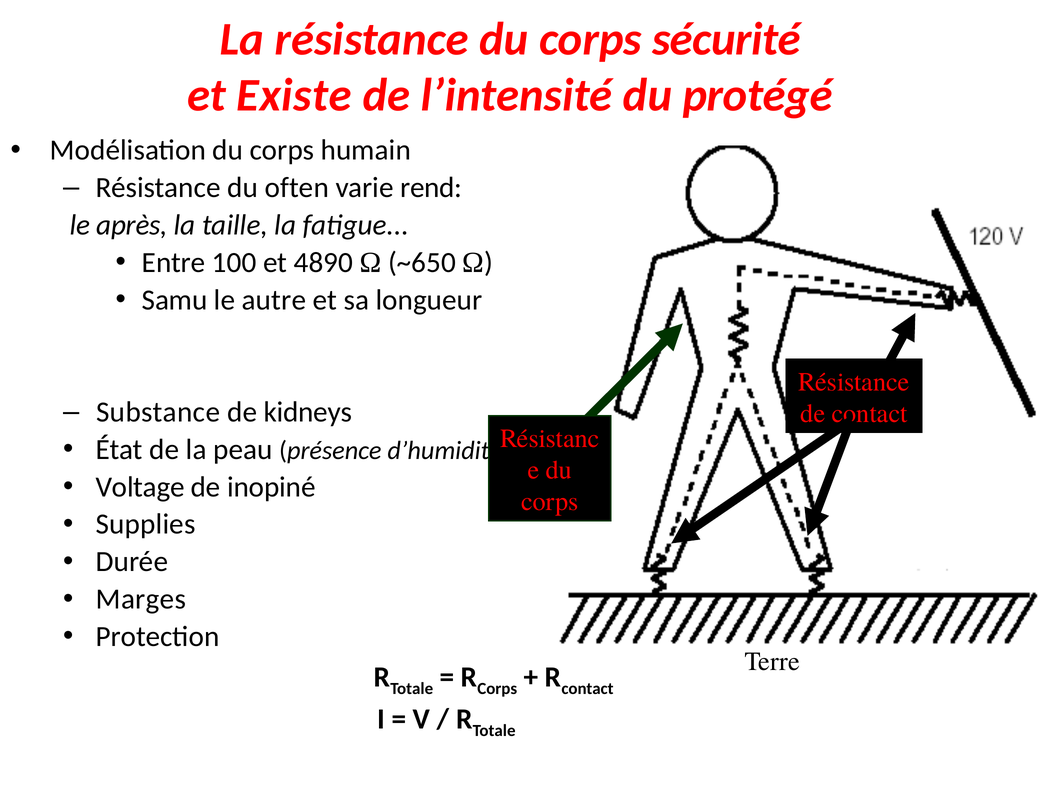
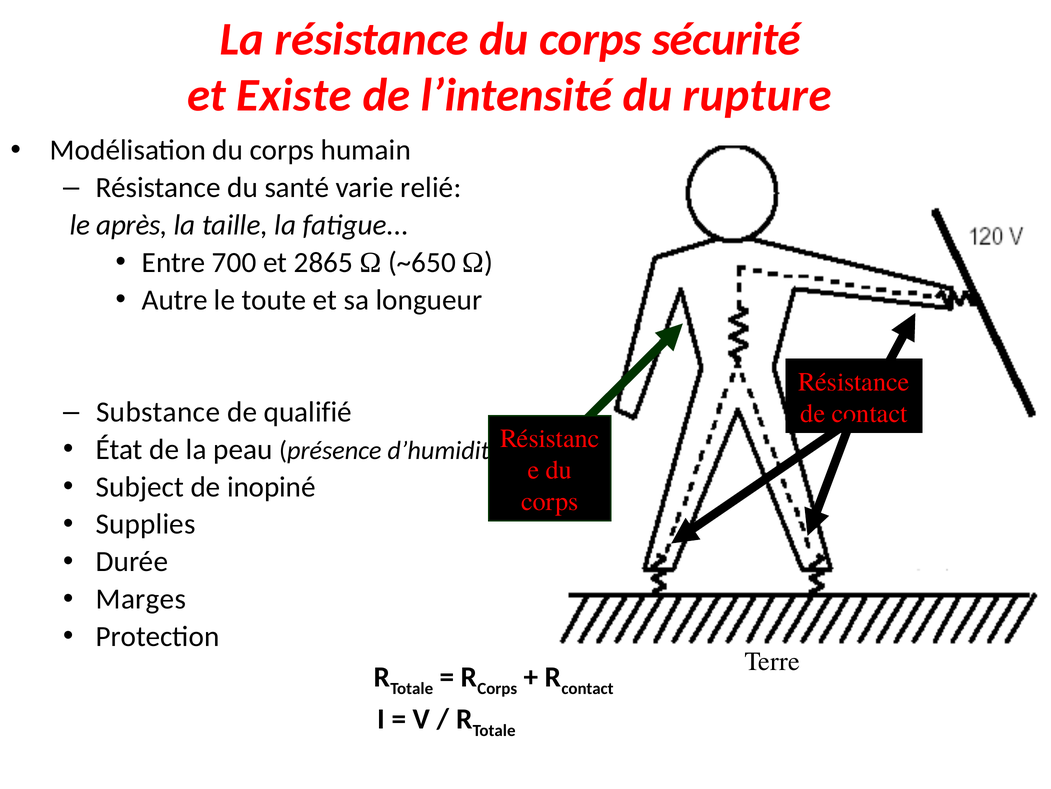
protégé: protégé -> rupture
often: often -> santé
rend: rend -> relié
100: 100 -> 700
4890: 4890 -> 2865
Samu: Samu -> Autre
autre: autre -> toute
kidneys: kidneys -> qualifié
Voltage: Voltage -> Subject
